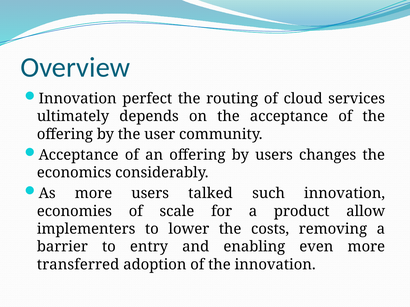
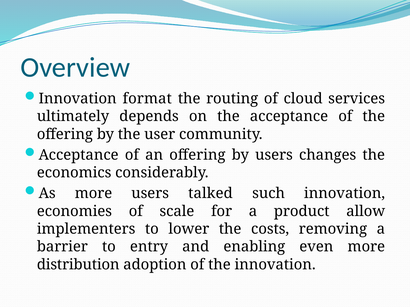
perfect: perfect -> format
transferred: transferred -> distribution
